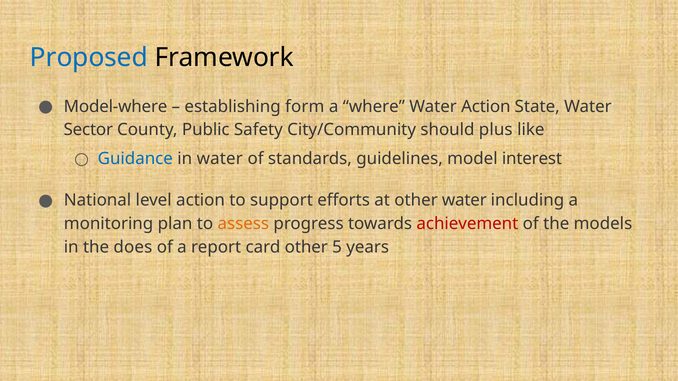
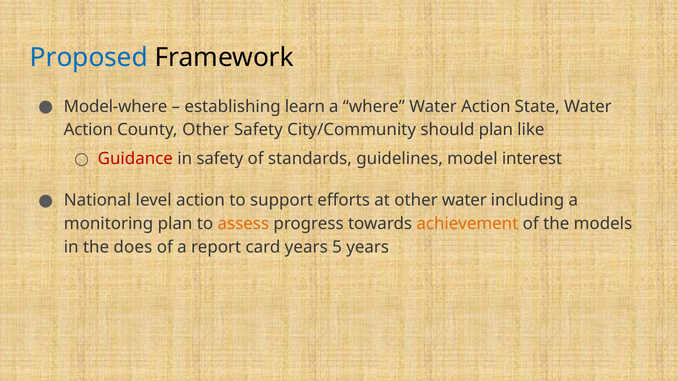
form: form -> learn
Sector at (88, 130): Sector -> Action
County Public: Public -> Other
should plus: plus -> plan
Guidance colour: blue -> red
in water: water -> safety
achievement colour: red -> orange
card other: other -> years
